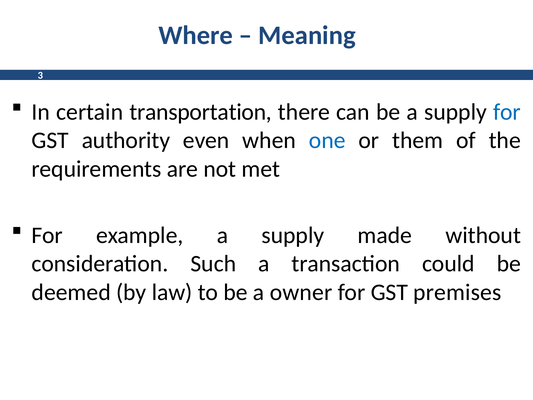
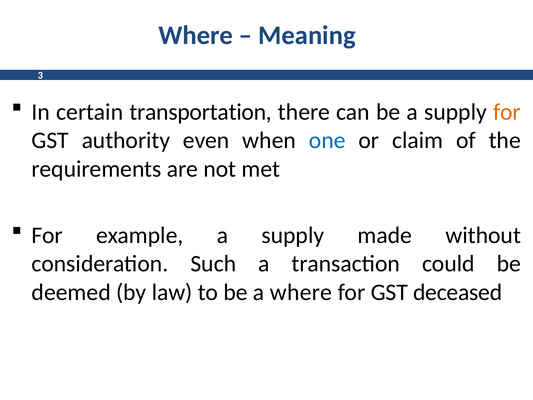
for at (507, 112) colour: blue -> orange
them: them -> claim
a owner: owner -> where
premises: premises -> deceased
